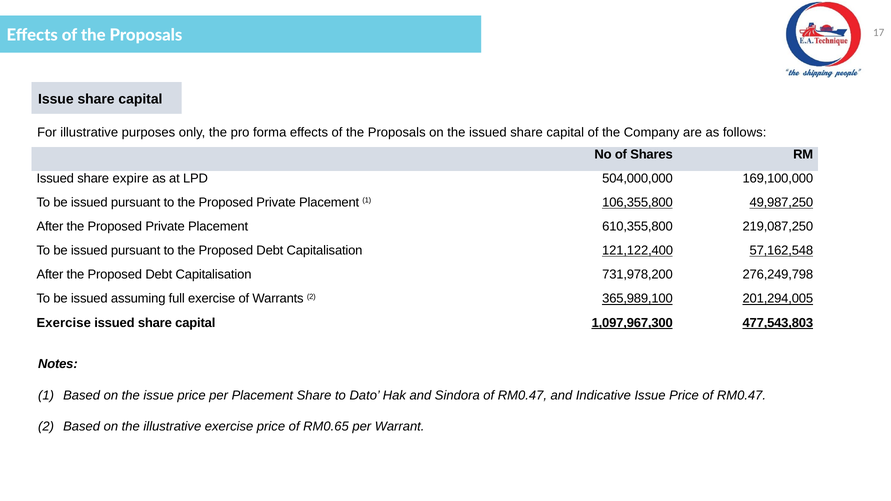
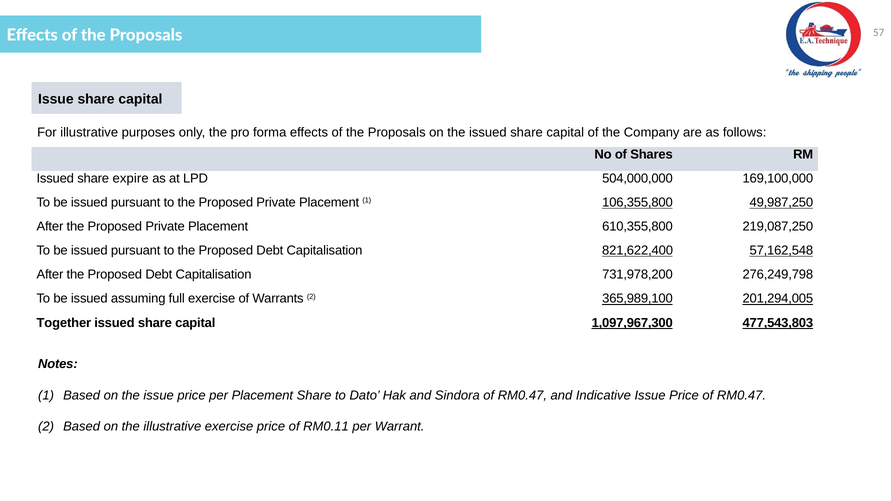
17: 17 -> 57
121,122,400: 121,122,400 -> 821,622,400
Exercise at (64, 323): Exercise -> Together
RM0.65: RM0.65 -> RM0.11
